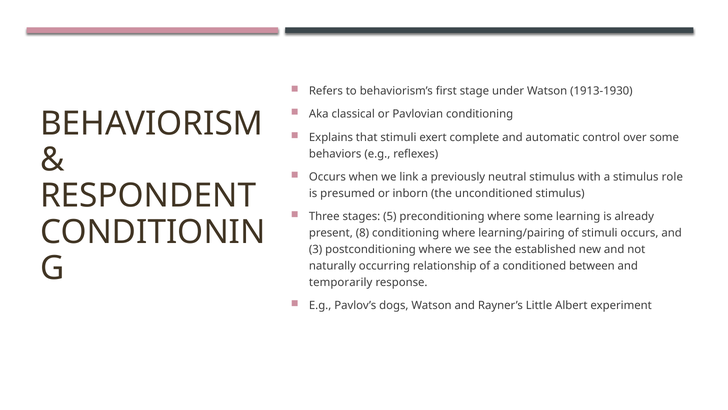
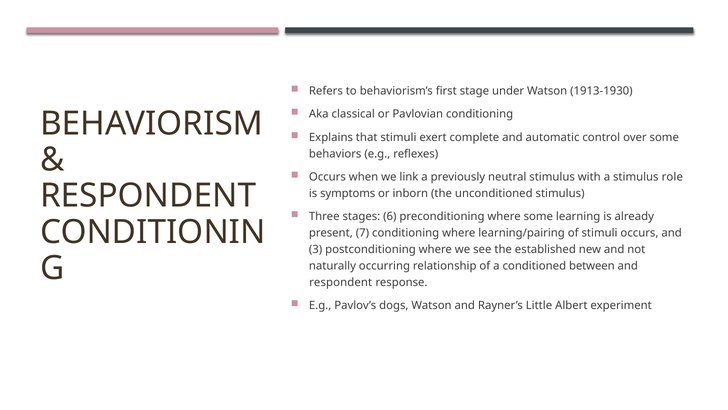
presumed: presumed -> symptoms
5: 5 -> 6
8: 8 -> 7
temporarily at (341, 282): temporarily -> respondent
